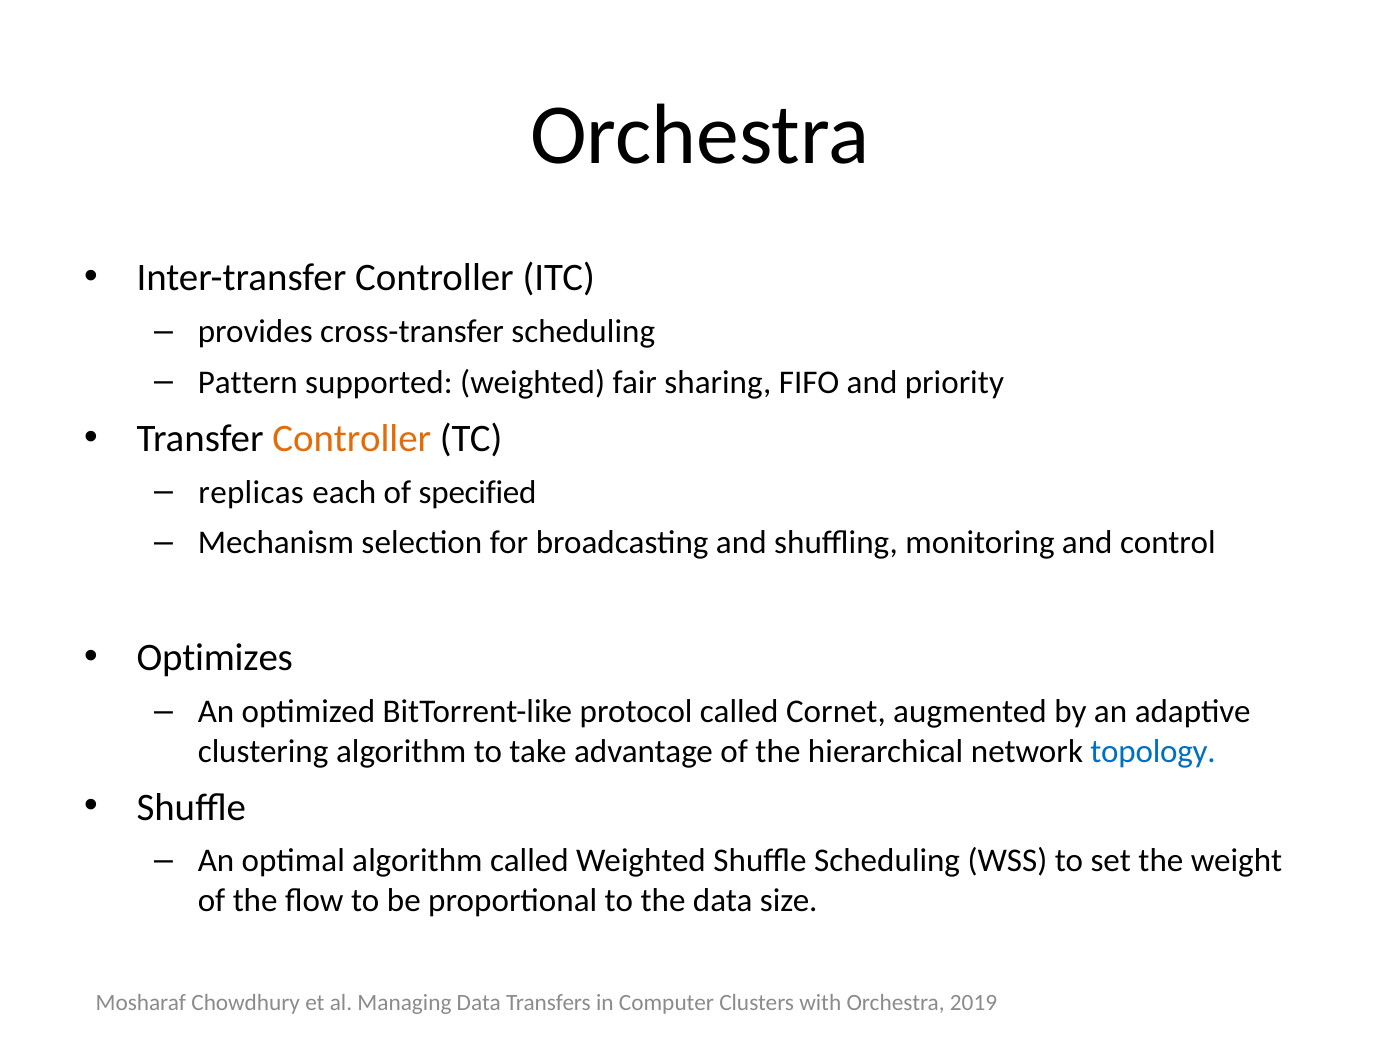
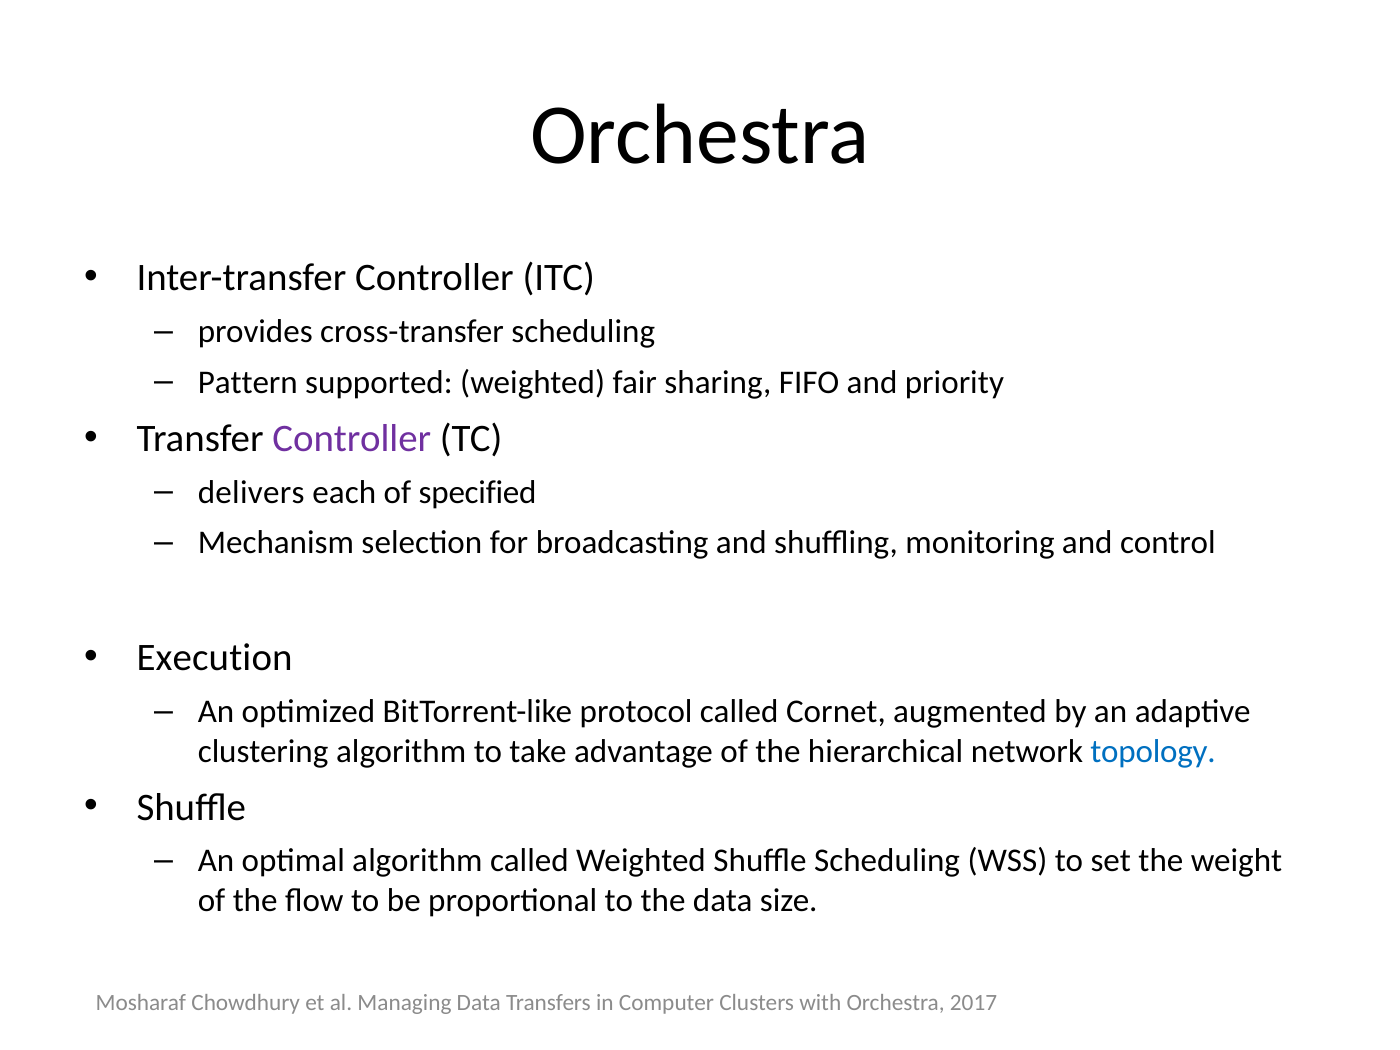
Controller at (352, 438) colour: orange -> purple
replicas: replicas -> delivers
Optimizes: Optimizes -> Execution
2019: 2019 -> 2017
